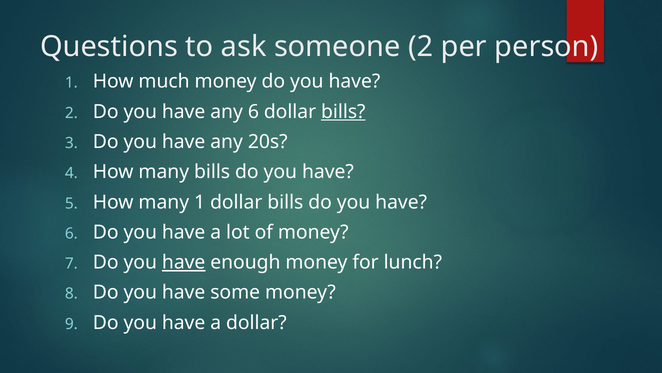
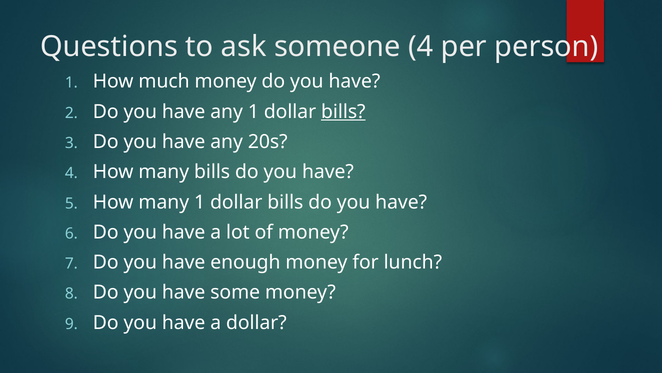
someone 2: 2 -> 4
any 6: 6 -> 1
have at (184, 262) underline: present -> none
